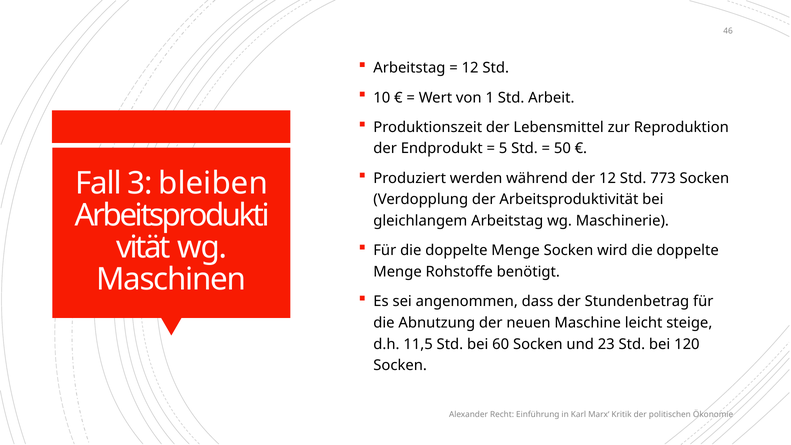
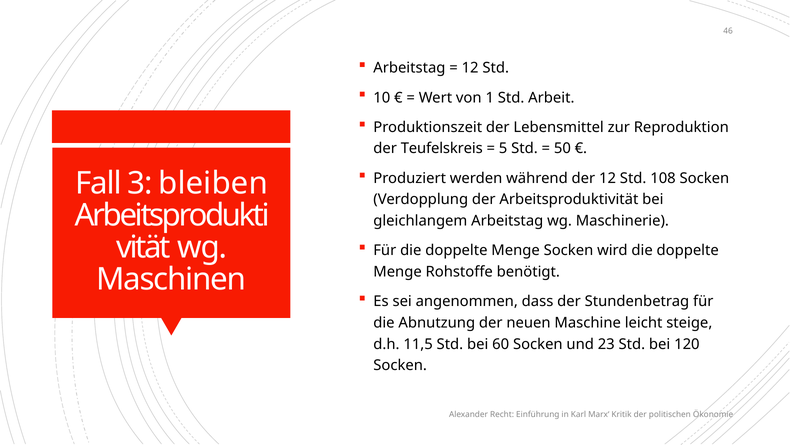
Endprodukt: Endprodukt -> Teufelskreis
773: 773 -> 108
